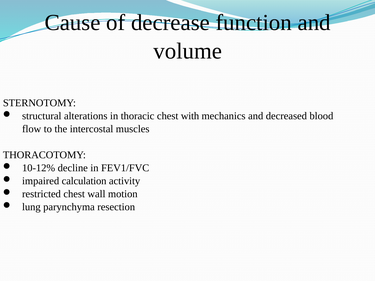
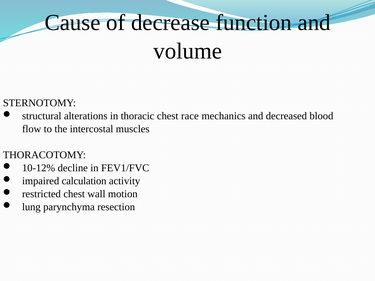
with: with -> race
